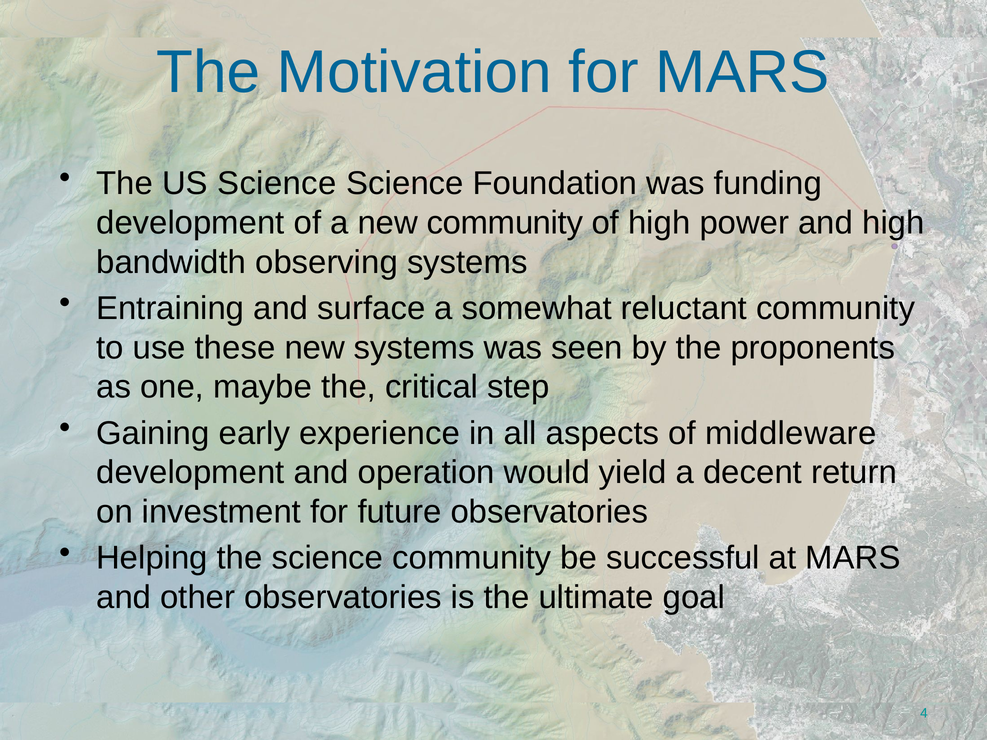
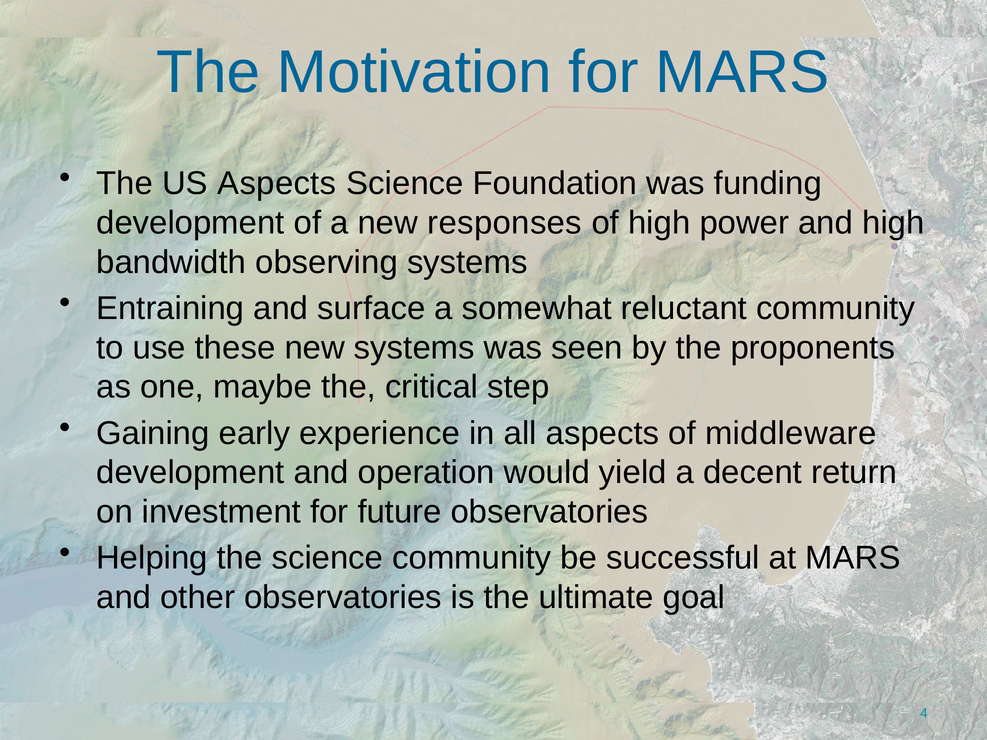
US Science: Science -> Aspects
new community: community -> responses
